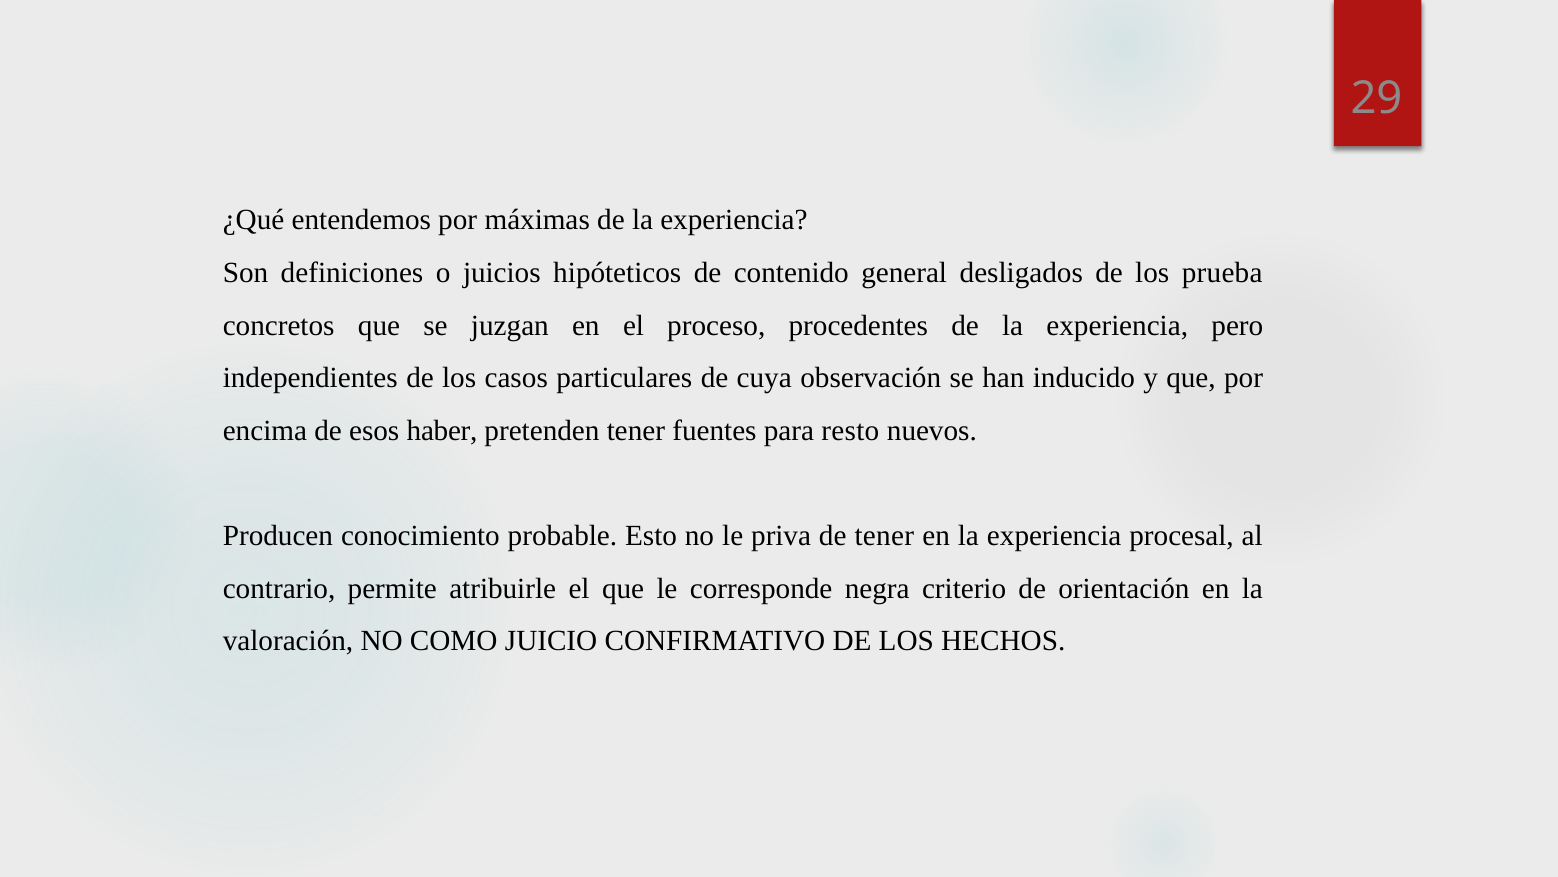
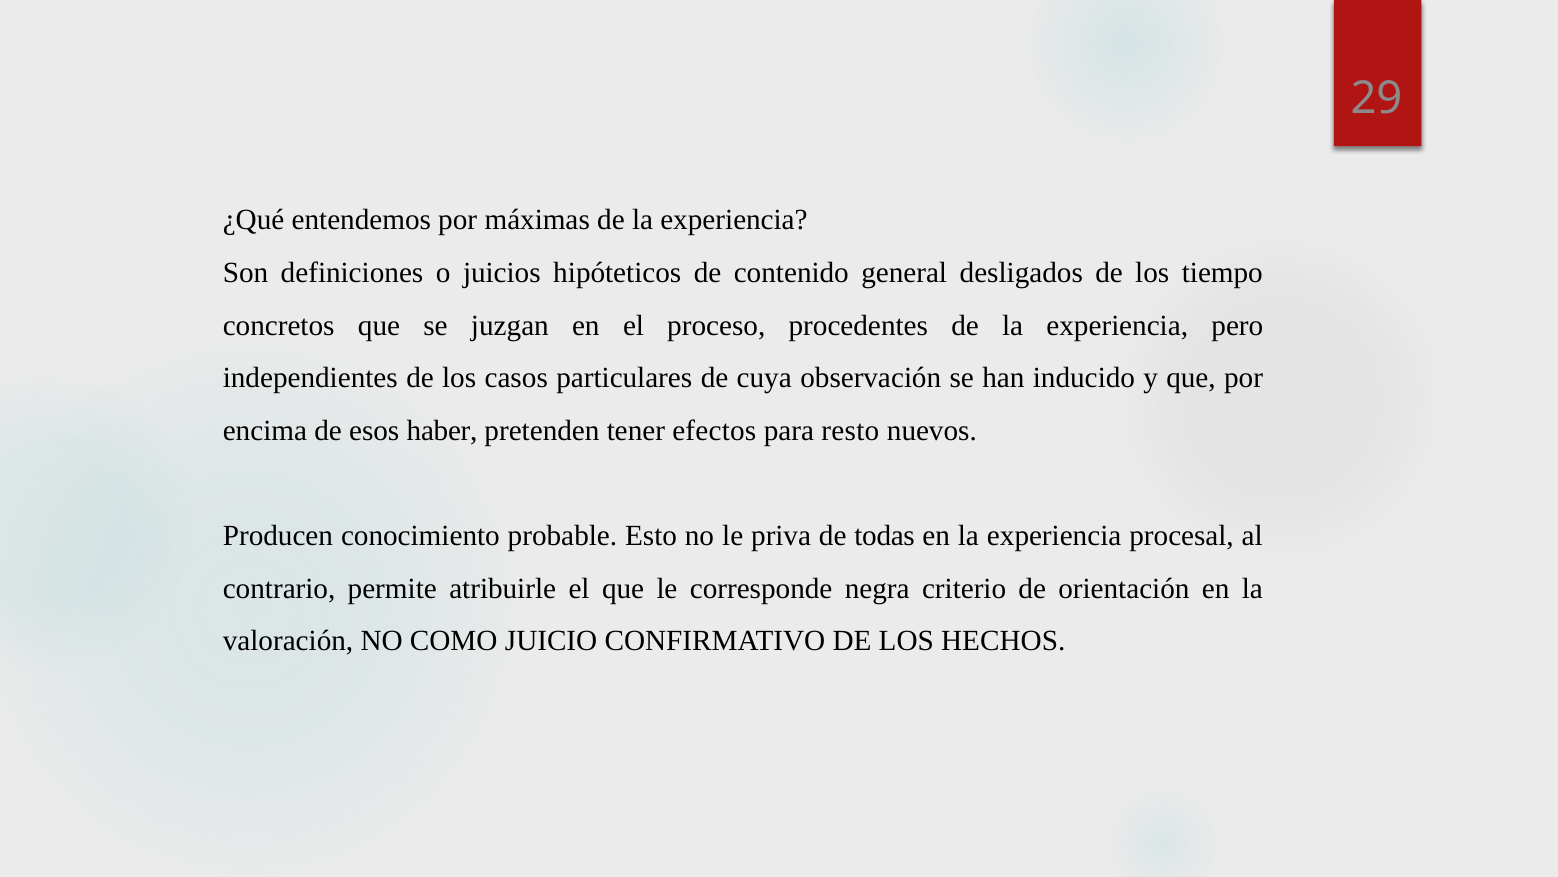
prueba: prueba -> tiempo
fuentes: fuentes -> efectos
de tener: tener -> todas
